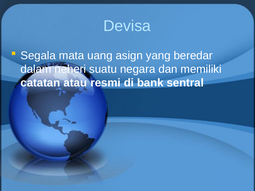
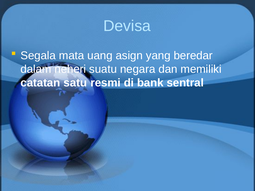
atau: atau -> satu
